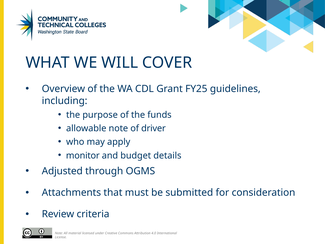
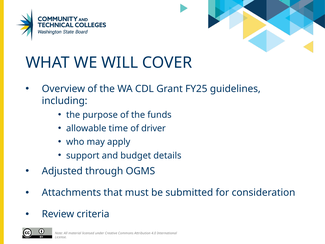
allowable note: note -> time
monitor: monitor -> support
